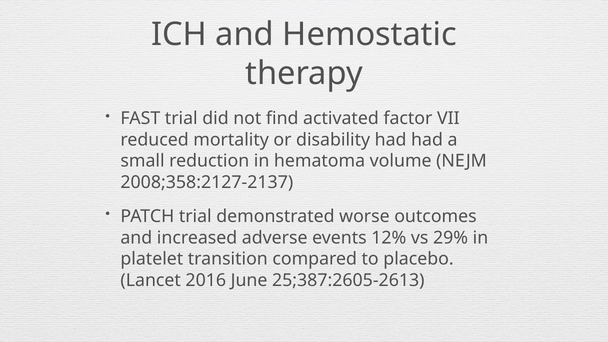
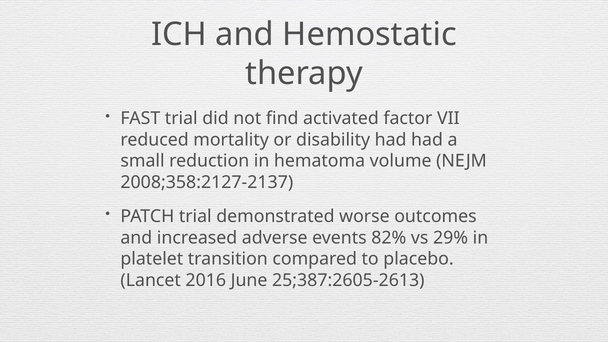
12%: 12% -> 82%
